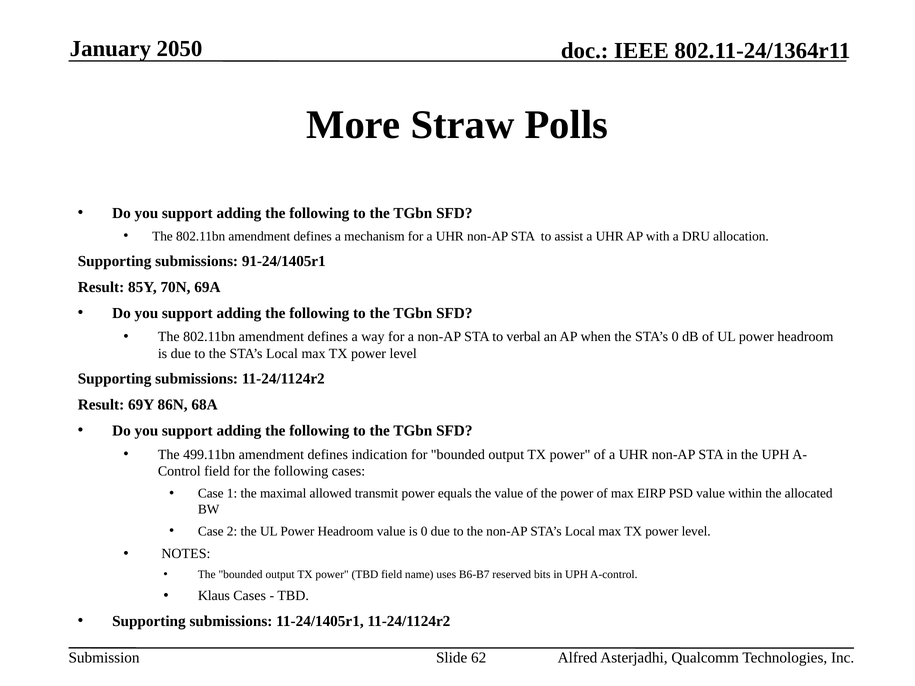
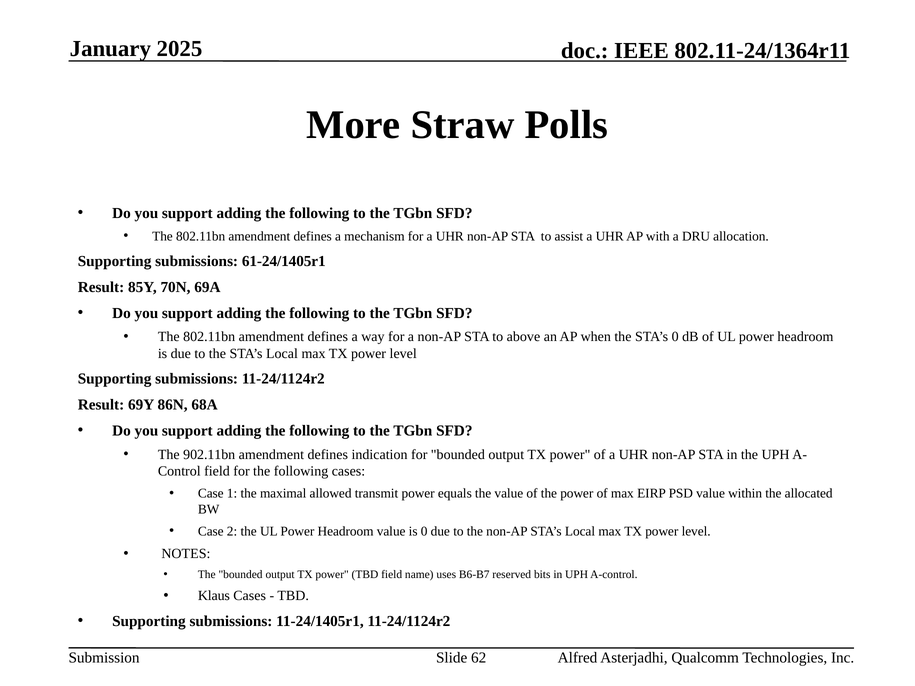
2050: 2050 -> 2025
91-24/1405r1: 91-24/1405r1 -> 61-24/1405r1
verbal: verbal -> above
499.11bn: 499.11bn -> 902.11bn
